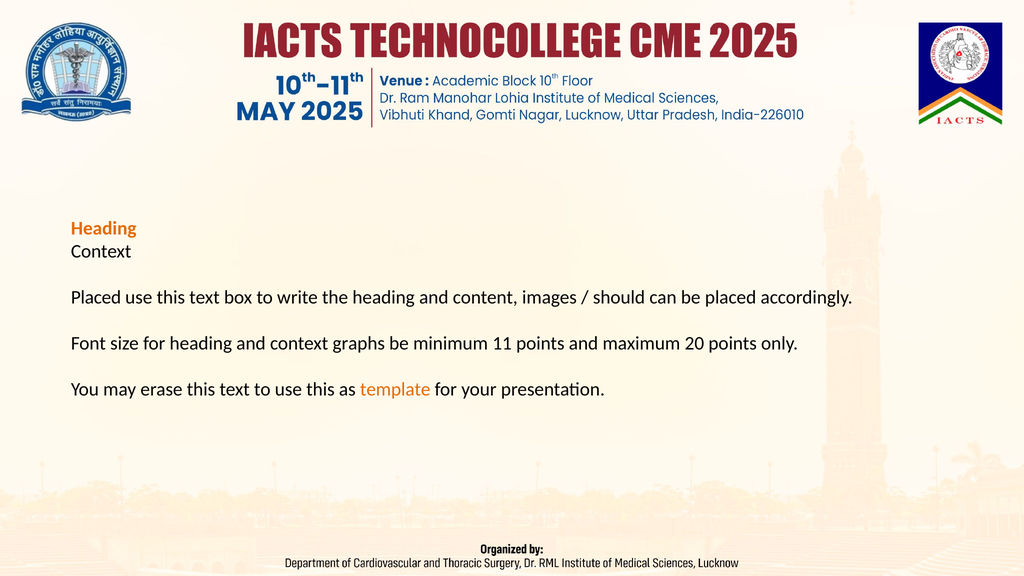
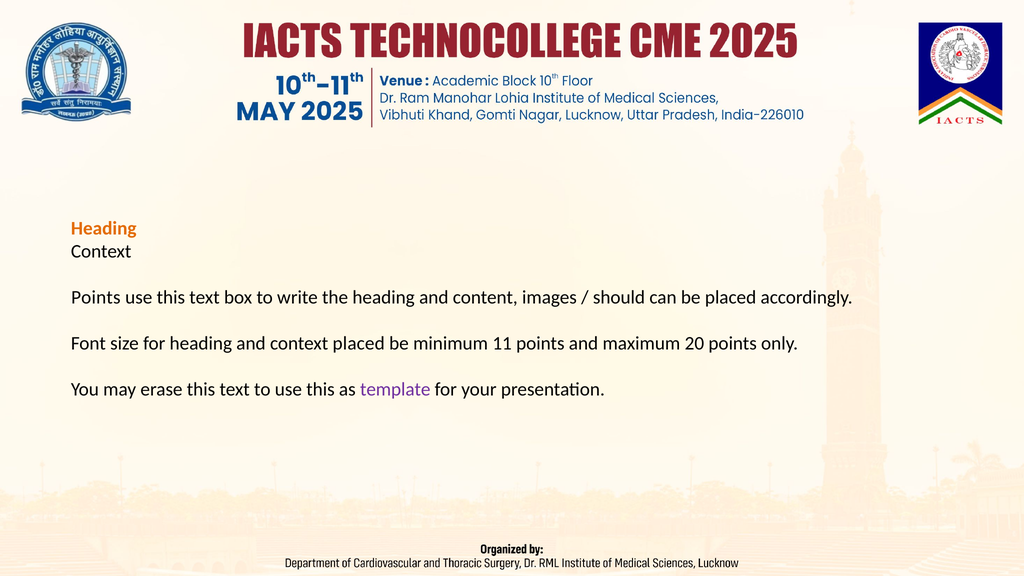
Placed at (96, 297): Placed -> Points
context graphs: graphs -> placed
template colour: orange -> purple
